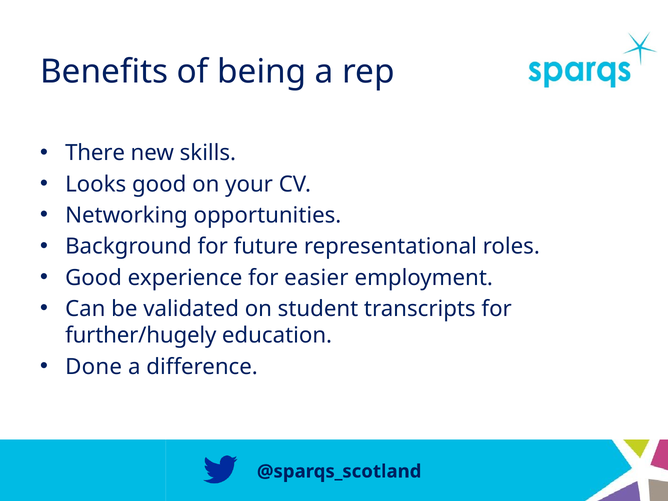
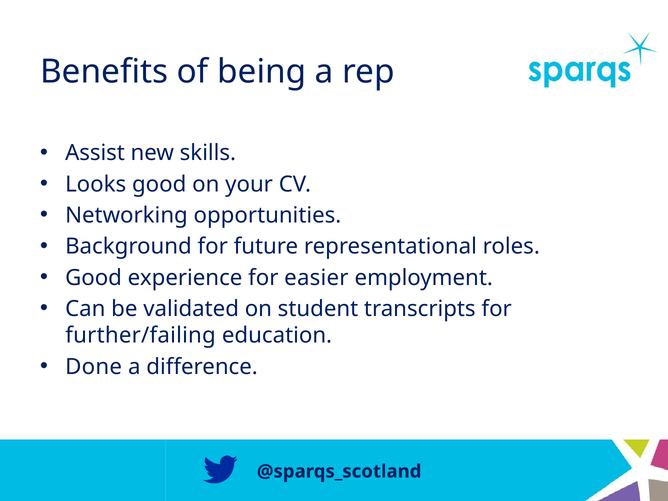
There: There -> Assist
further/hugely: further/hugely -> further/failing
